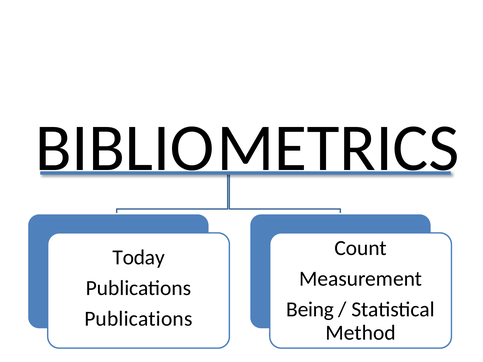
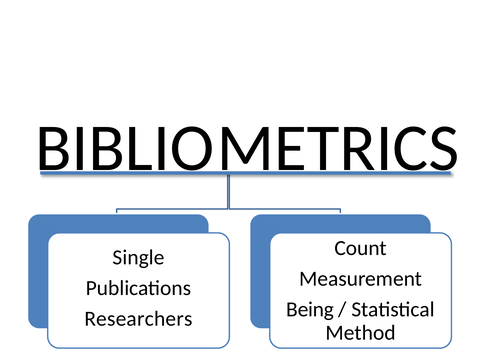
Today: Today -> Single
Publications at (138, 319): Publications -> Researchers
